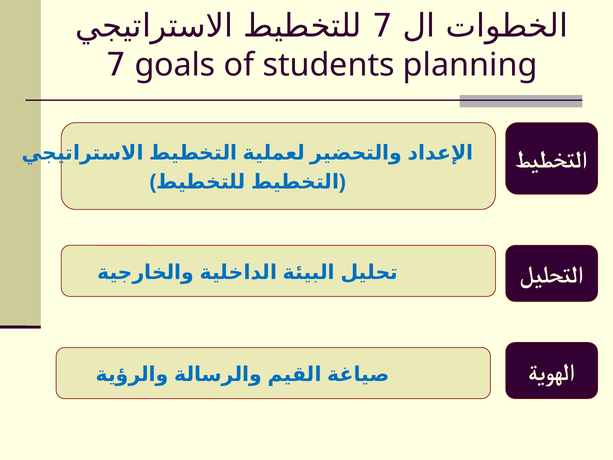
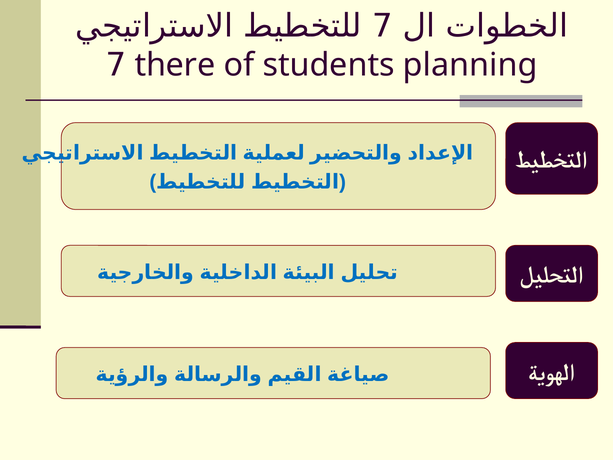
goals: goals -> there
